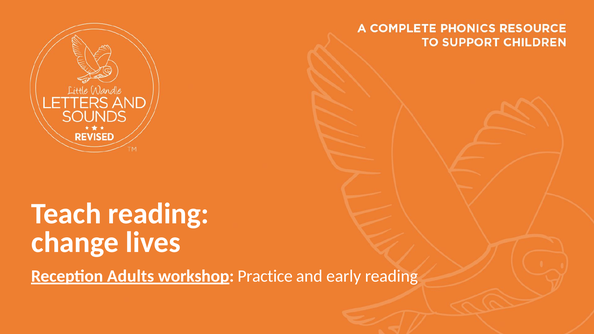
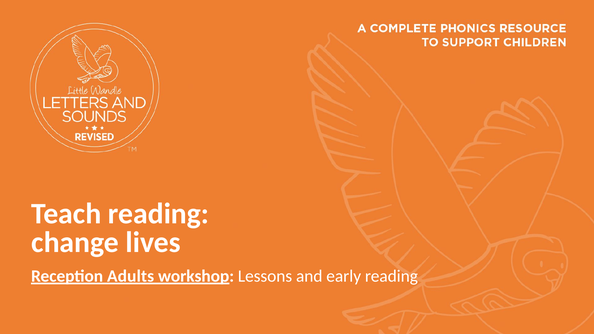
Practice: Practice -> Lessons
